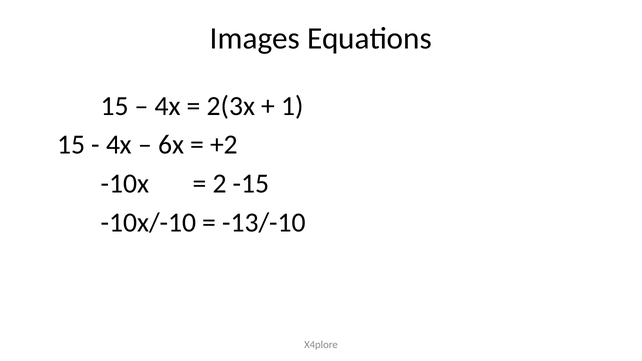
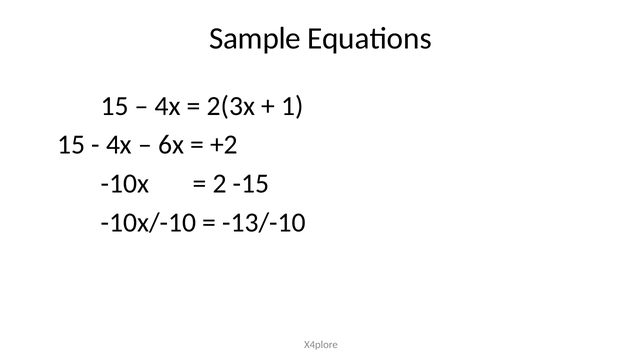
Images: Images -> Sample
